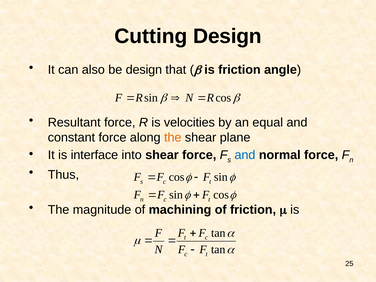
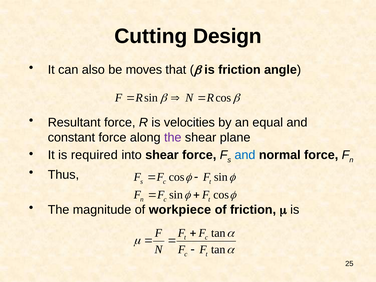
be design: design -> moves
the at (173, 137) colour: orange -> purple
interface: interface -> required
machining: machining -> workpiece
